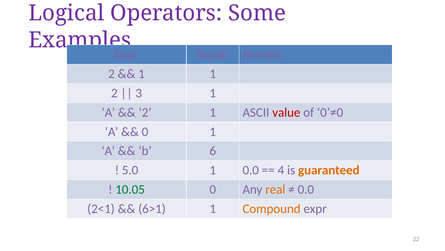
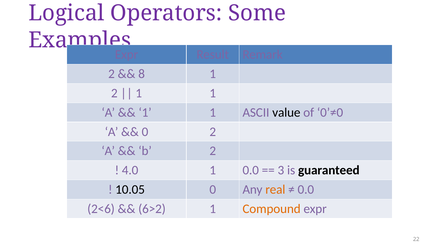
1 at (142, 74): 1 -> 8
3 at (139, 93): 3 -> 1
2 at (145, 112): 2 -> 1
value colour: red -> black
0 1: 1 -> 2
b 6: 6 -> 2
5.0: 5.0 -> 4.0
4: 4 -> 3
guaranteed colour: orange -> black
10.05 colour: green -> black
2<1: 2<1 -> 2<6
6>1: 6>1 -> 6>2
